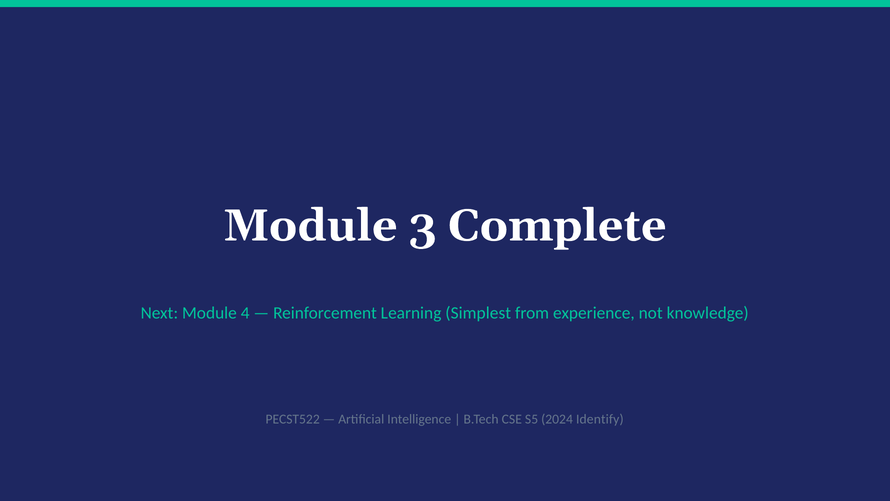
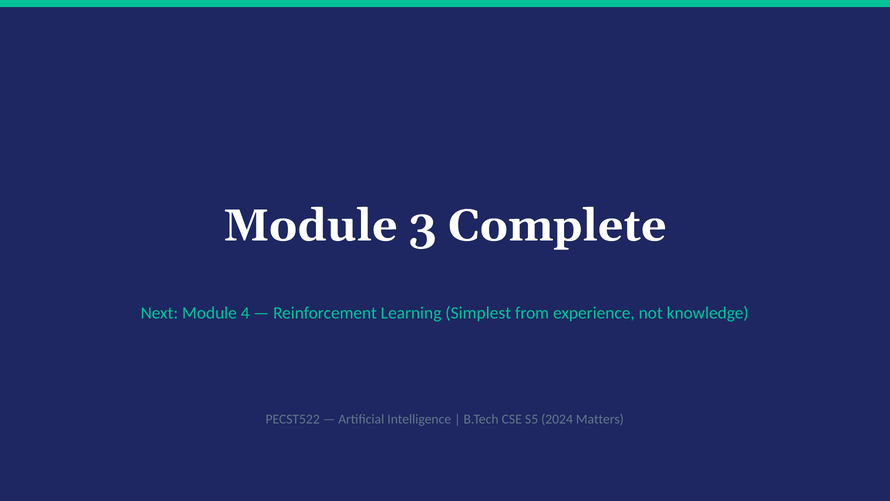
Identify: Identify -> Matters
